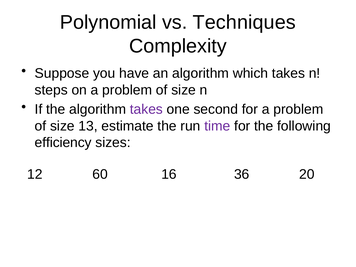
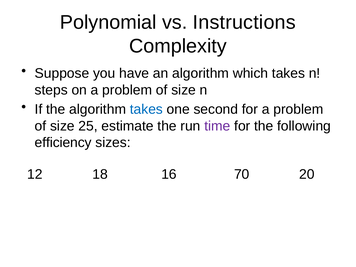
Techniques: Techniques -> Instructions
takes at (146, 109) colour: purple -> blue
13: 13 -> 25
60: 60 -> 18
36: 36 -> 70
